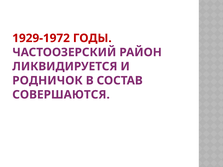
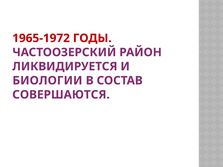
1929-1972: 1929-1972 -> 1965-1972
РОДНИЧОК: РОДНИЧОК -> БИОЛОГИИ
